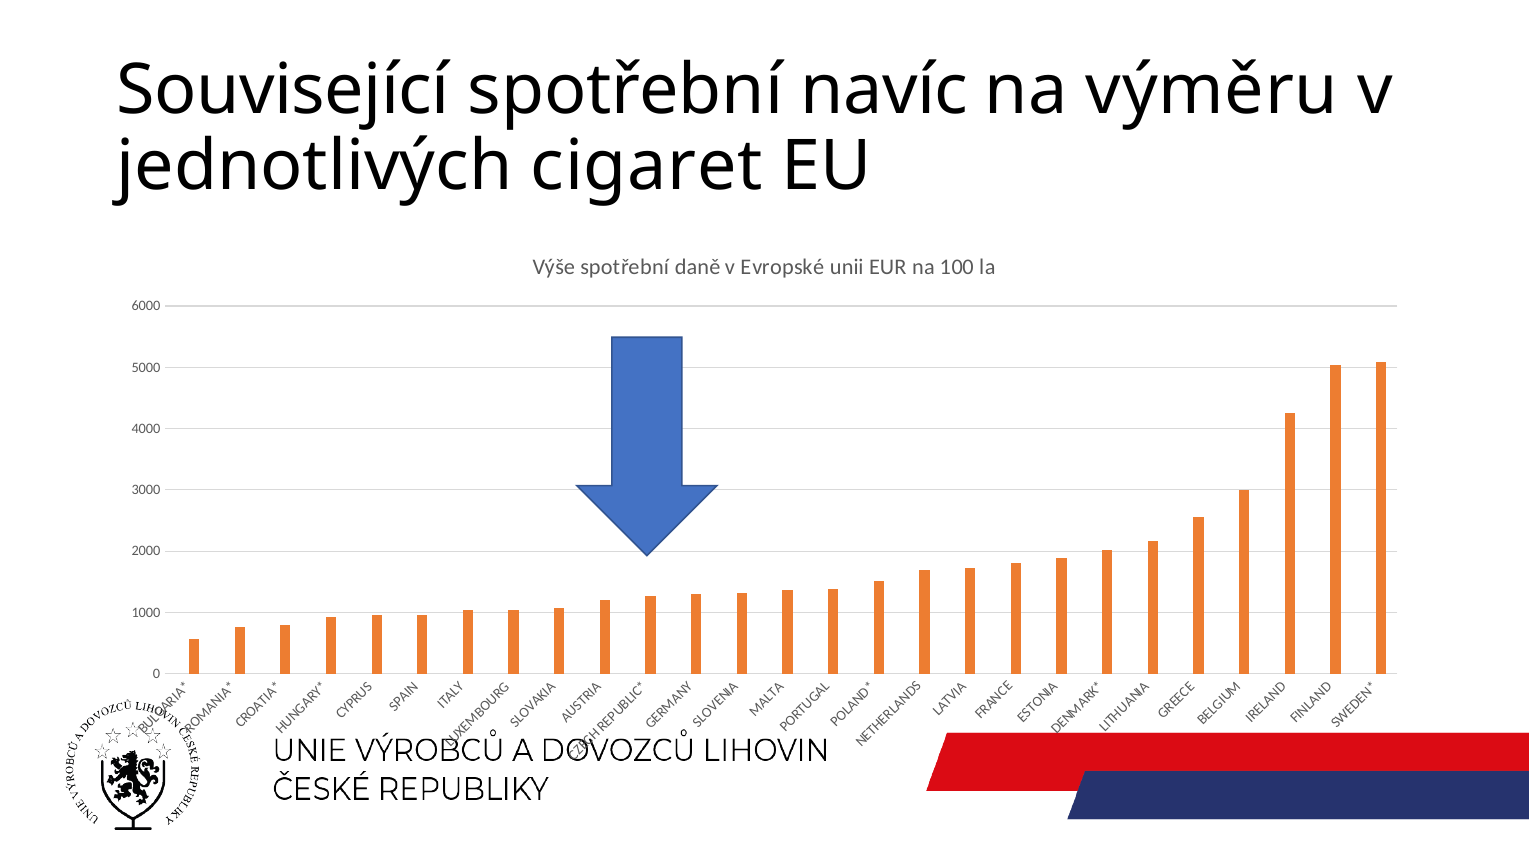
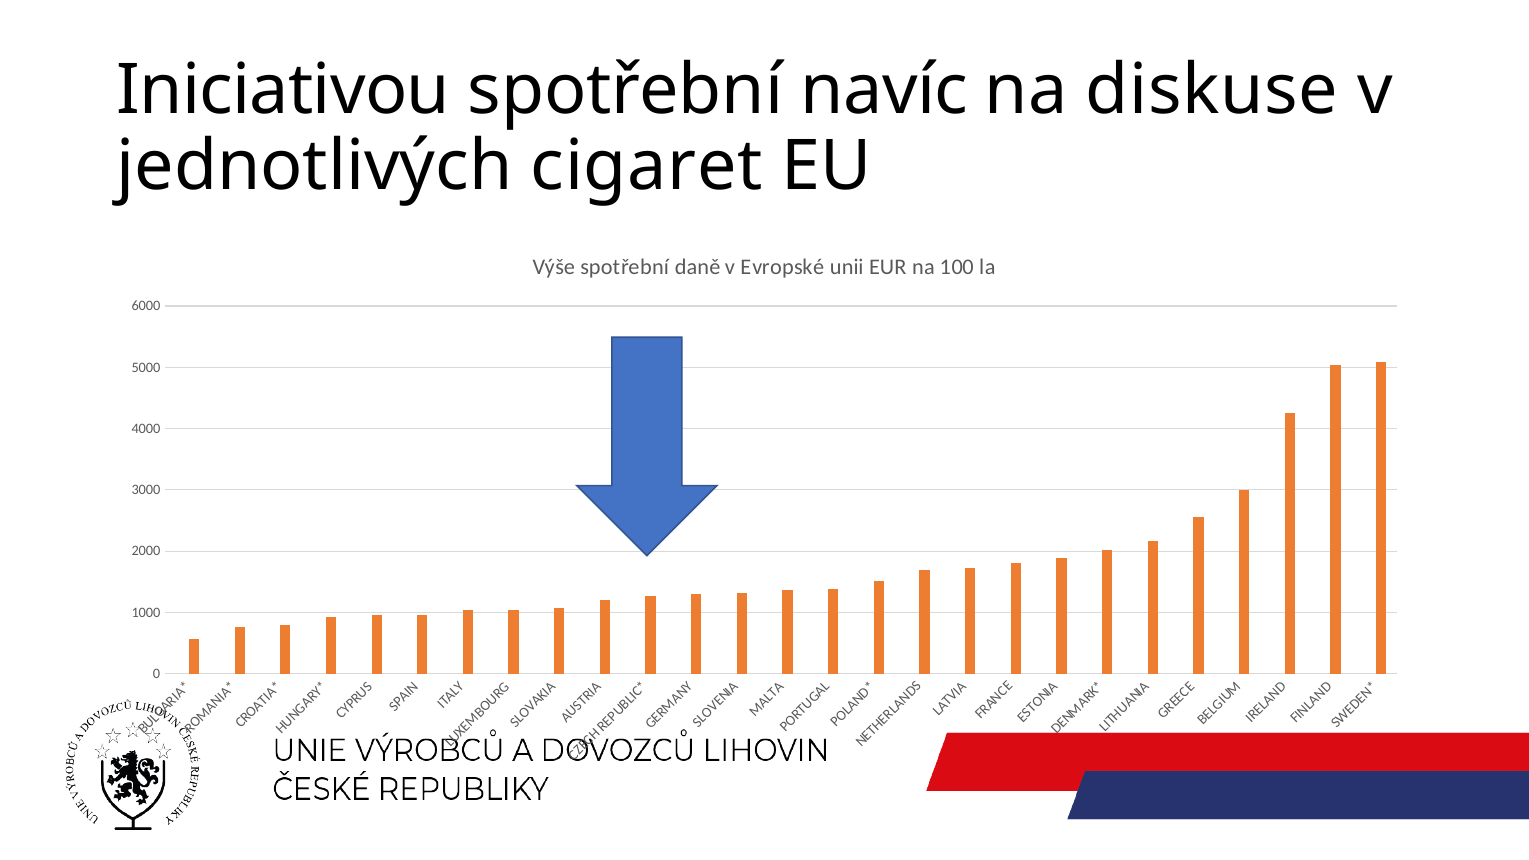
Související: Související -> Iniciativou
výměru: výměru -> diskuse
